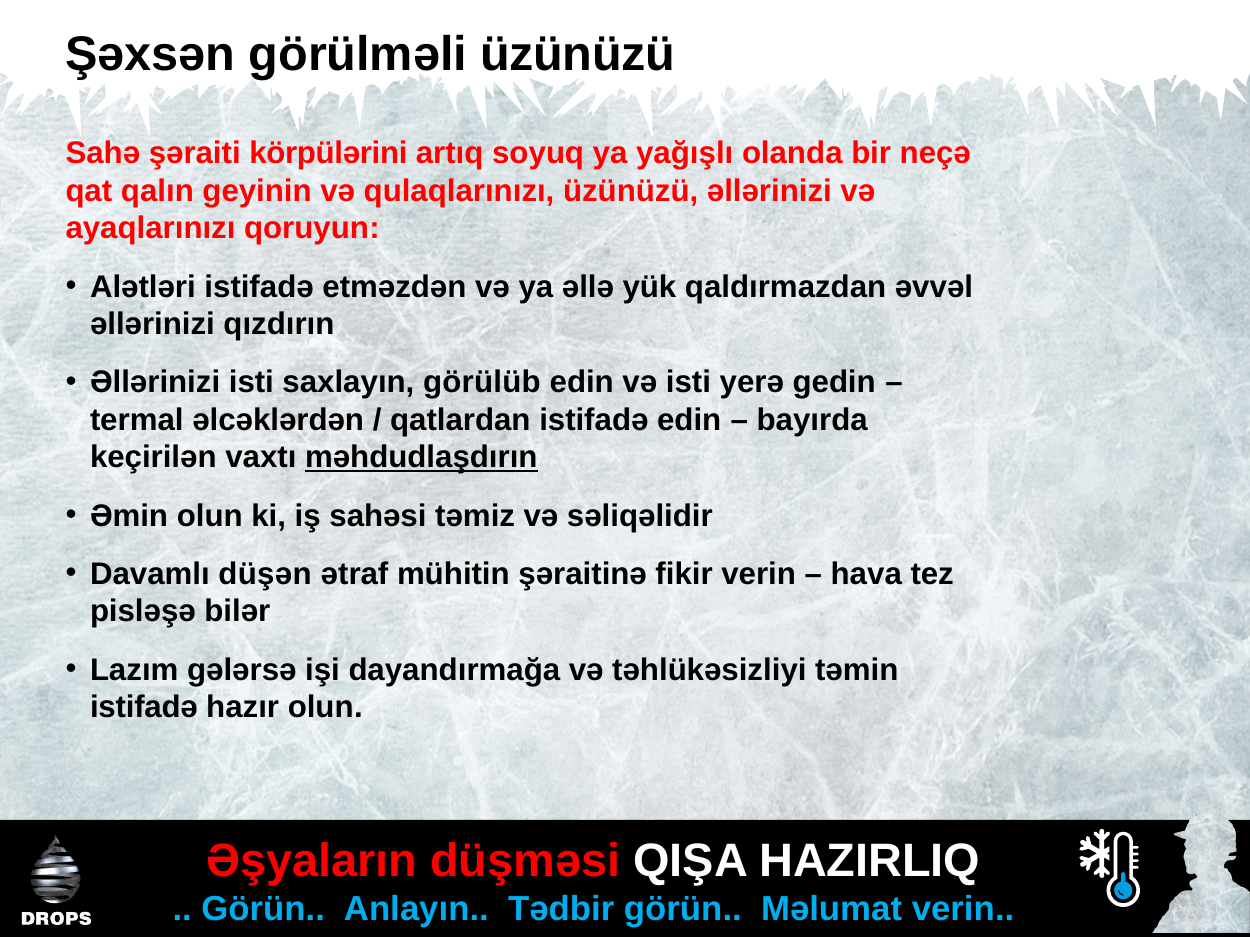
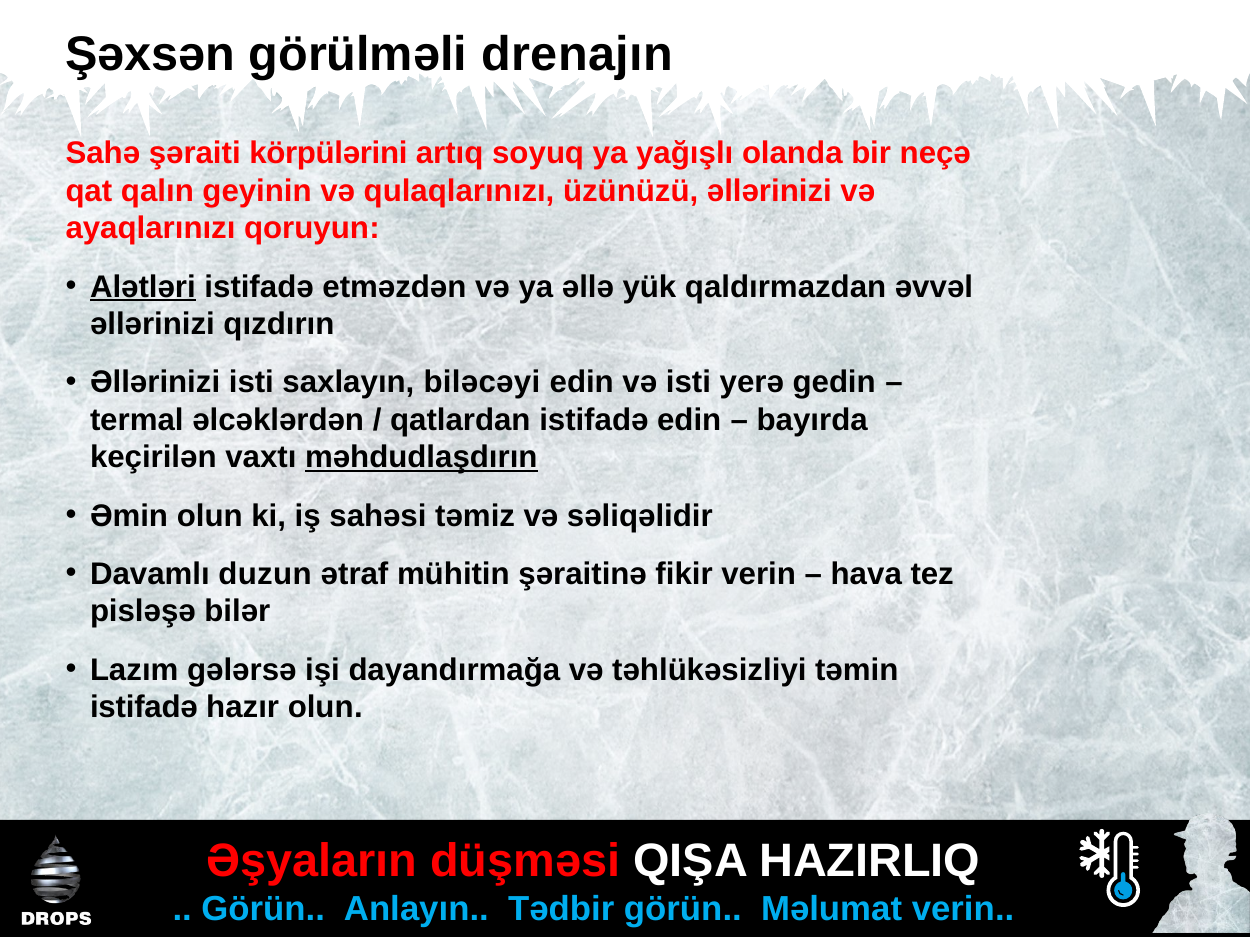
görülməli üzünüzü: üzünüzü -> drenajın
Alətləri underline: none -> present
görülüb: görülüb -> biləcəyi
düşən: düşən -> duzun
